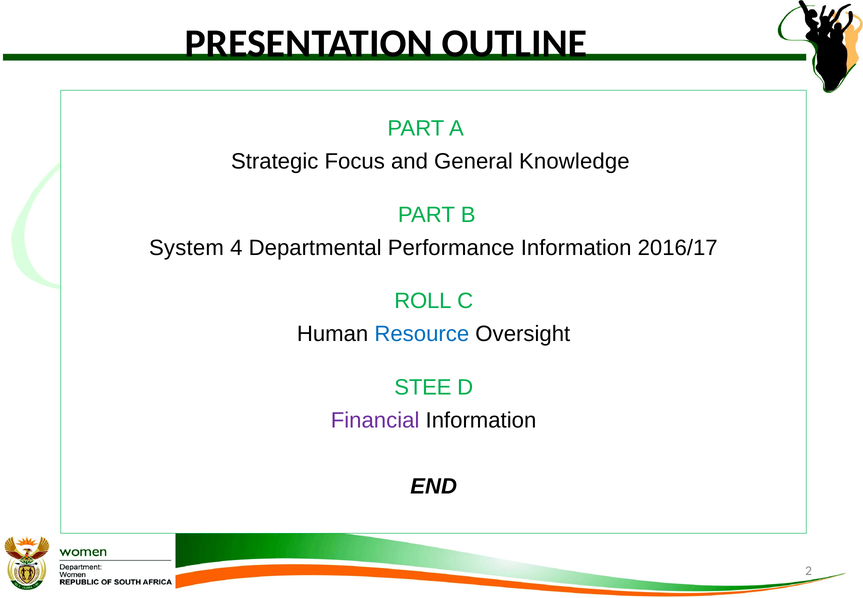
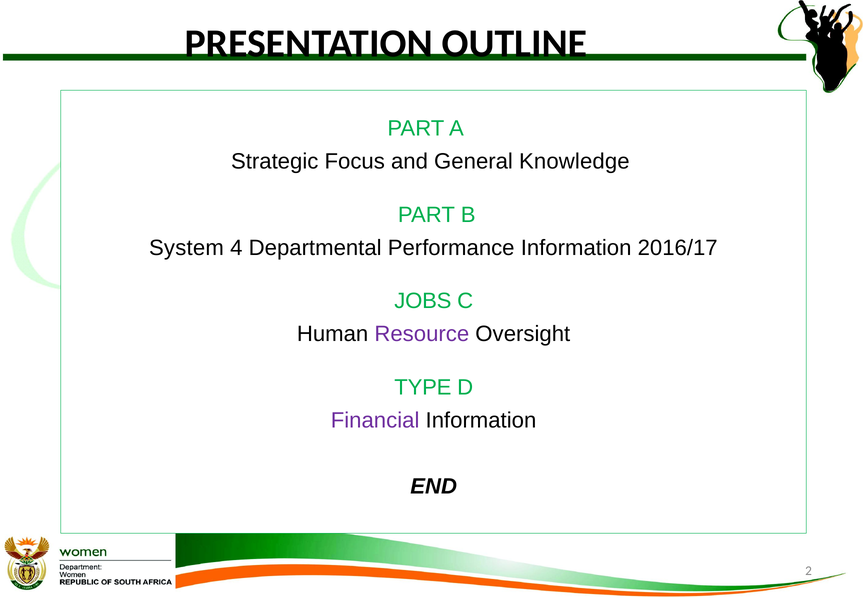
ROLL: ROLL -> JOBS
Resource colour: blue -> purple
STEE: STEE -> TYPE
